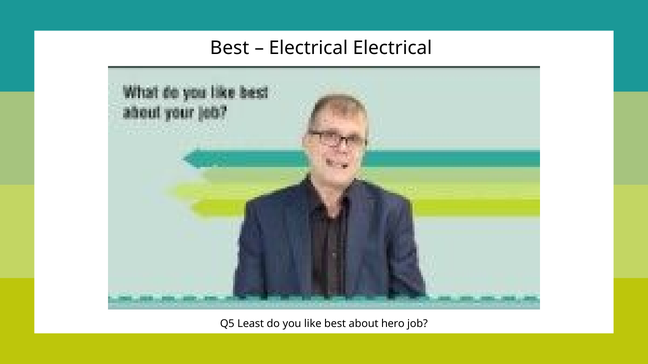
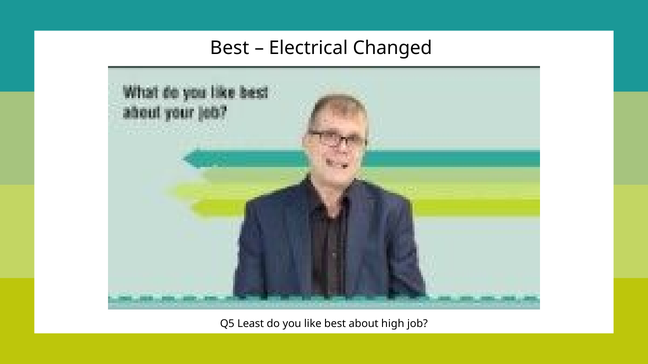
Electrical Electrical: Electrical -> Changed
hero: hero -> high
